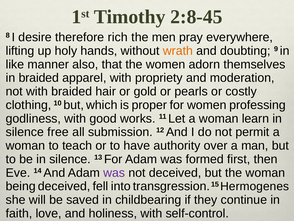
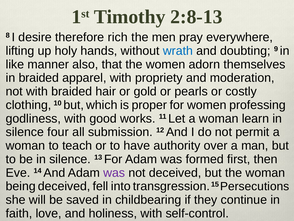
2:8-45: 2:8-45 -> 2:8-13
wrath colour: orange -> blue
free: free -> four
Hermogenes: Hermogenes -> Persecutions
